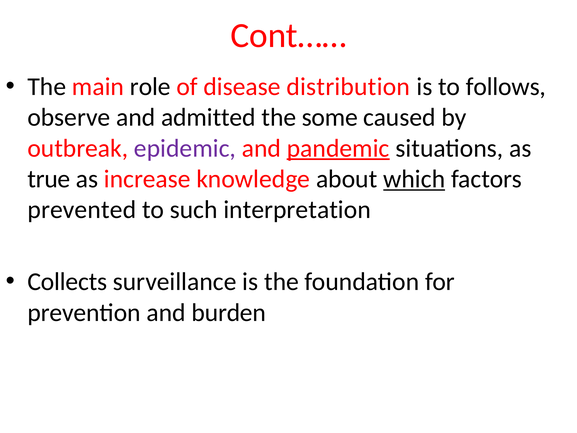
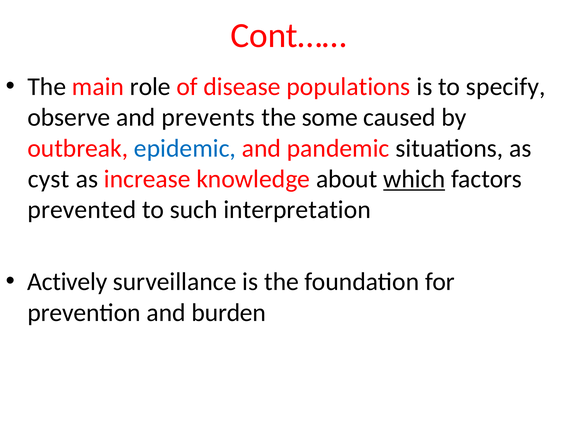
distribution: distribution -> populations
follows: follows -> specify
admitted: admitted -> prevents
epidemic colour: purple -> blue
pandemic underline: present -> none
true: true -> cyst
Collects: Collects -> Actively
